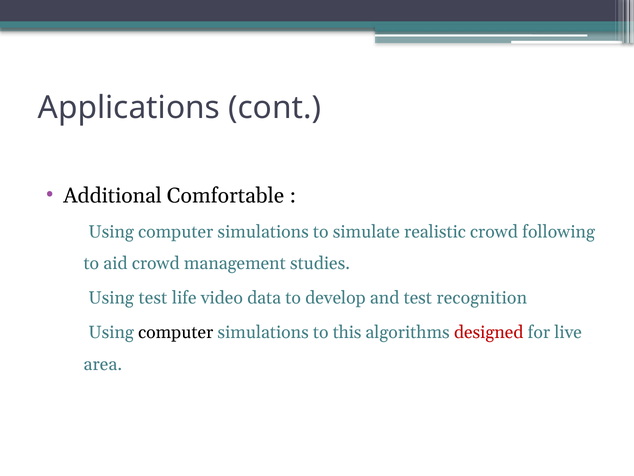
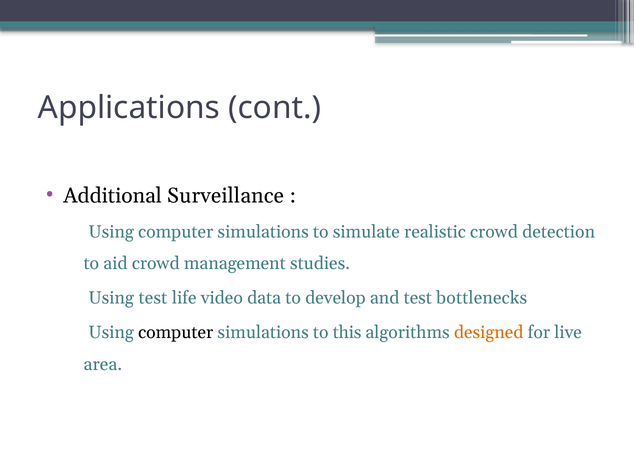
Comfortable: Comfortable -> Surveillance
following: following -> detection
recognition: recognition -> bottlenecks
designed colour: red -> orange
